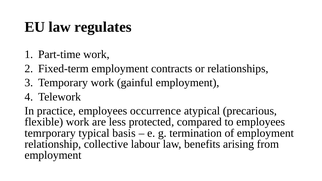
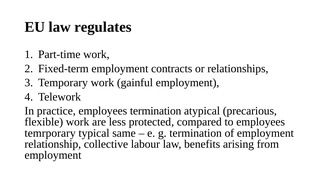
employees occurrence: occurrence -> termination
basis: basis -> same
